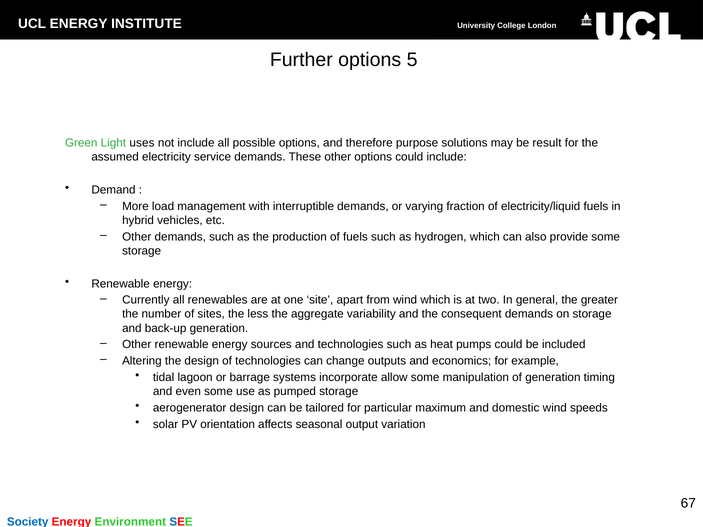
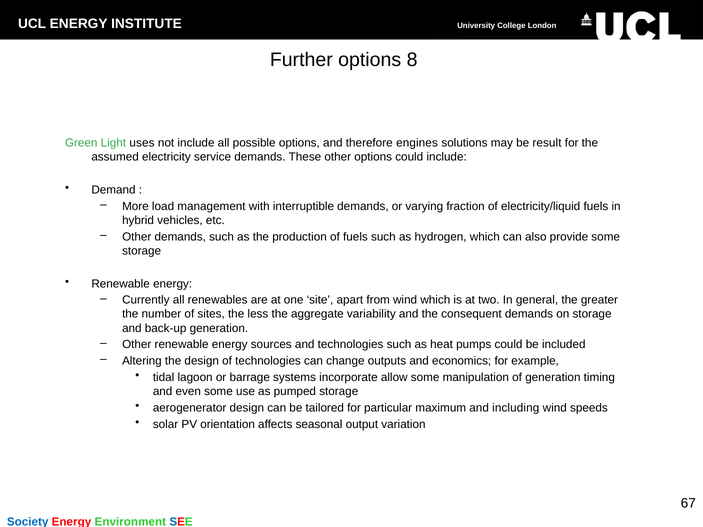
5: 5 -> 8
purpose: purpose -> engines
domestic: domestic -> including
